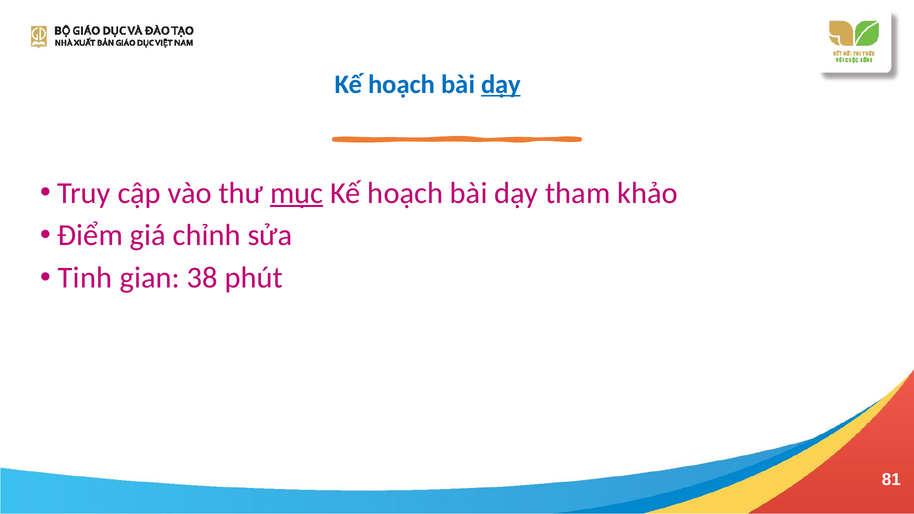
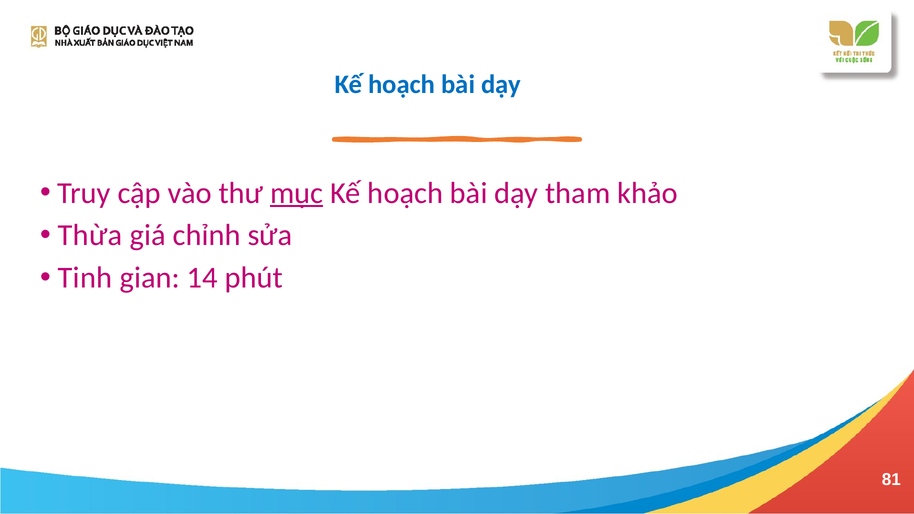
dạy at (501, 84) underline: present -> none
Điểm: Điểm -> Thừa
38: 38 -> 14
